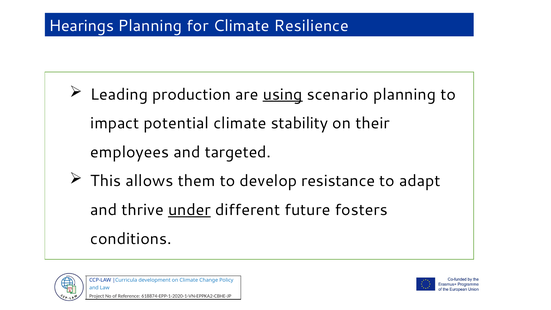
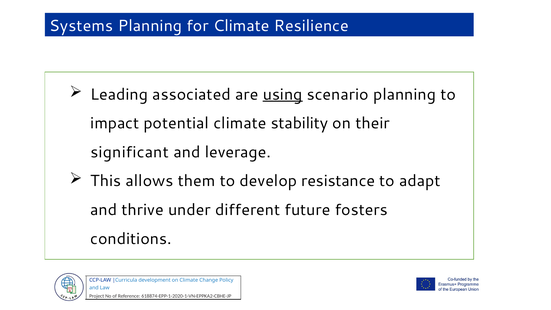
Hearings: Hearings -> Systems
production: production -> associated
employees: employees -> significant
targeted: targeted -> leverage
under underline: present -> none
